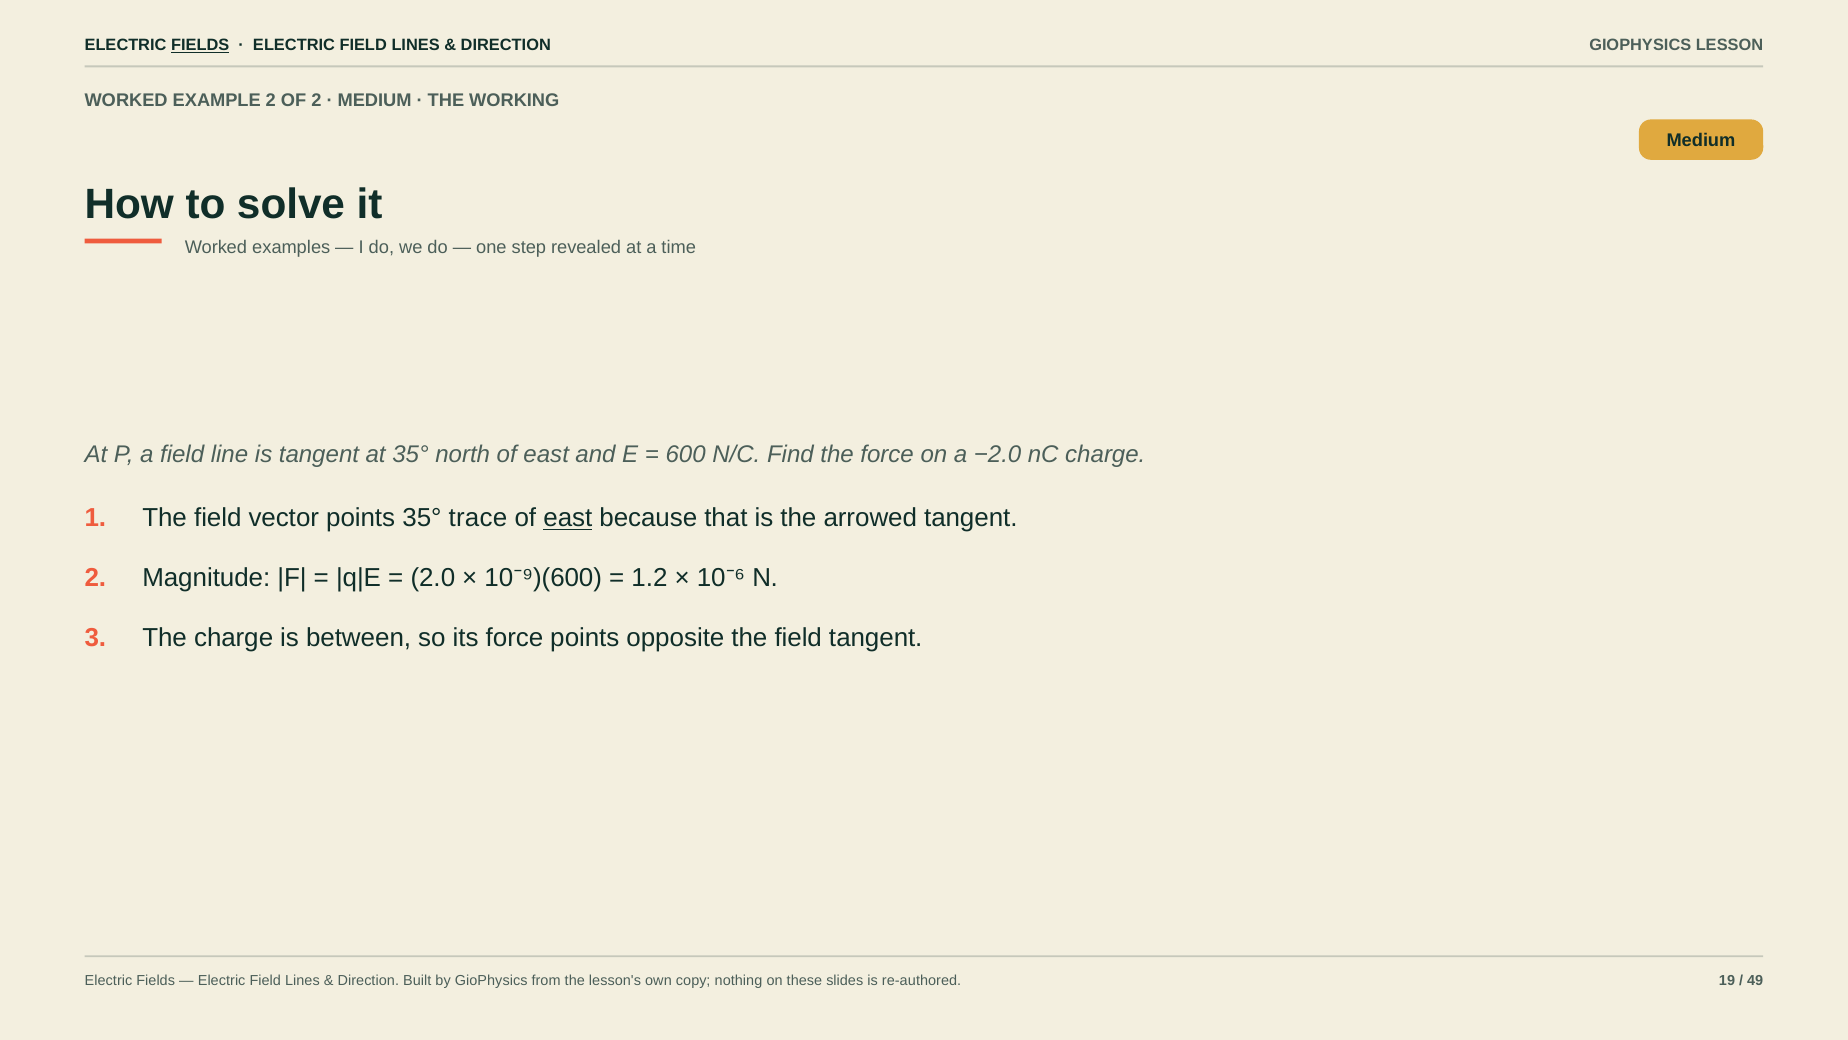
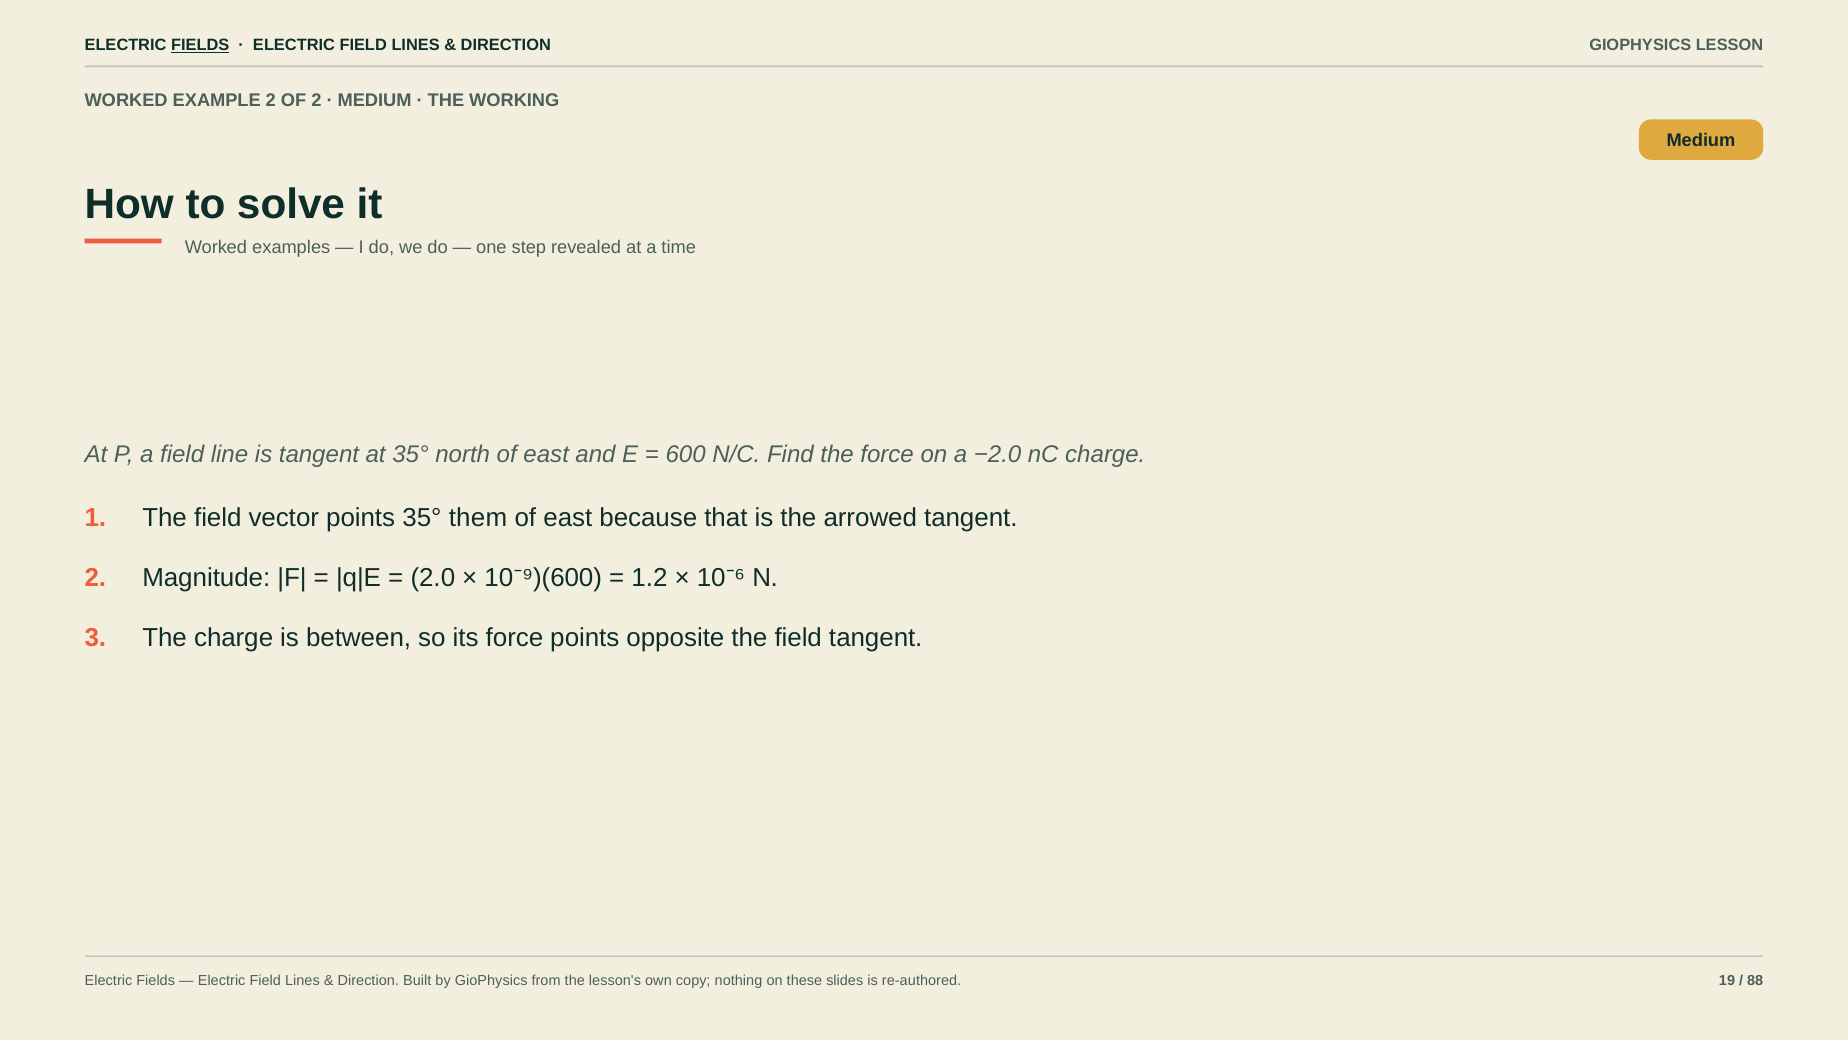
trace: trace -> them
east at (568, 518) underline: present -> none
49: 49 -> 88
